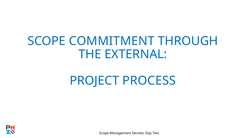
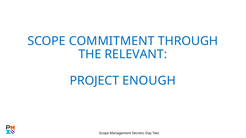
EXTERNAL: EXTERNAL -> RELEVANT
PROCESS: PROCESS -> ENOUGH
